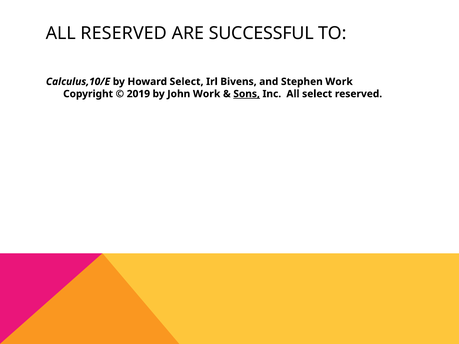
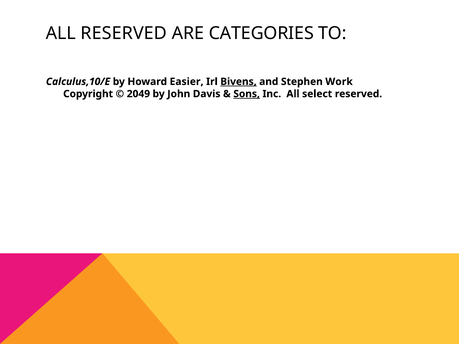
SUCCESSFUL: SUCCESSFUL -> CATEGORIES
Howard Select: Select -> Easier
Bivens underline: none -> present
2019: 2019 -> 2049
John Work: Work -> Davis
